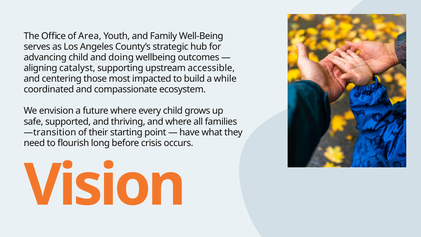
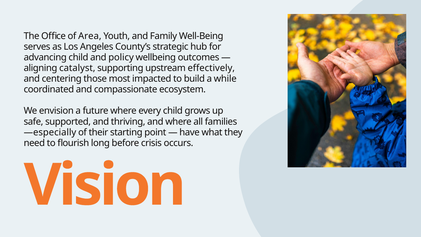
doing: doing -> policy
accessible: accessible -> effectively
—transition: —transition -> —especially
